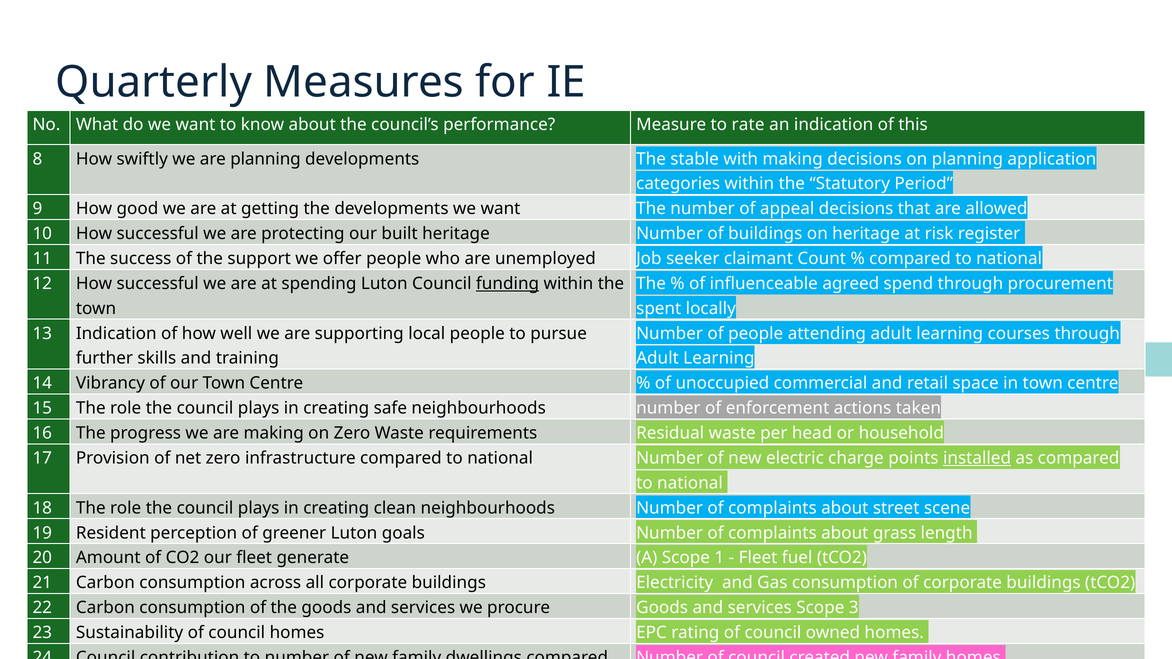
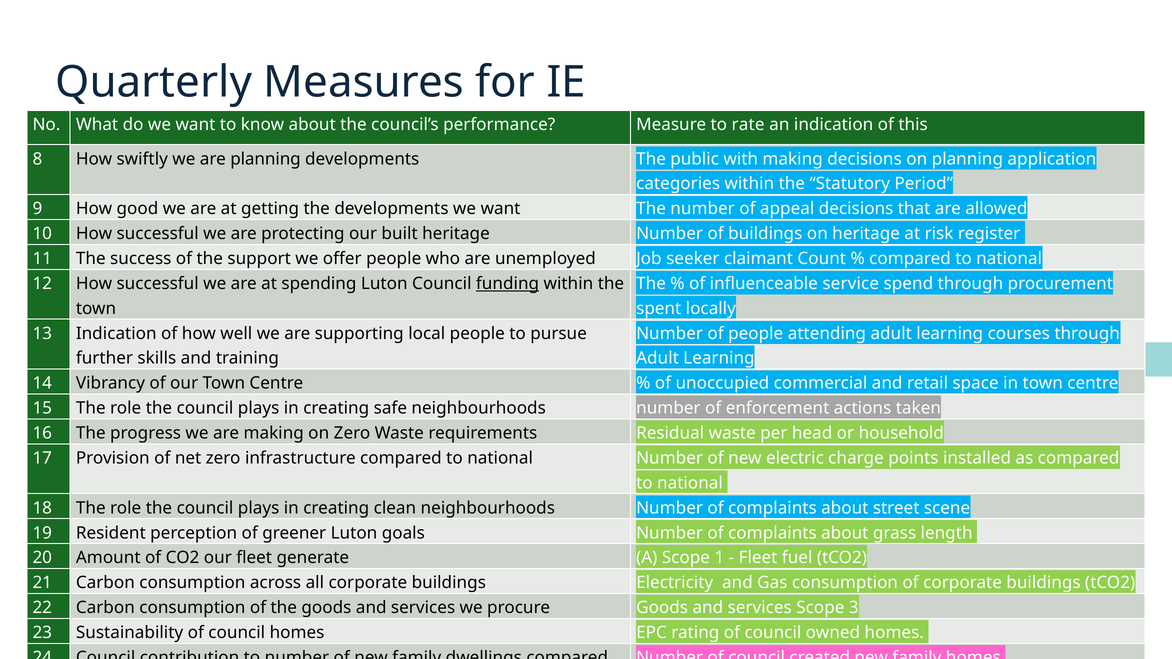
stable: stable -> public
agreed: agreed -> service
installed underline: present -> none
